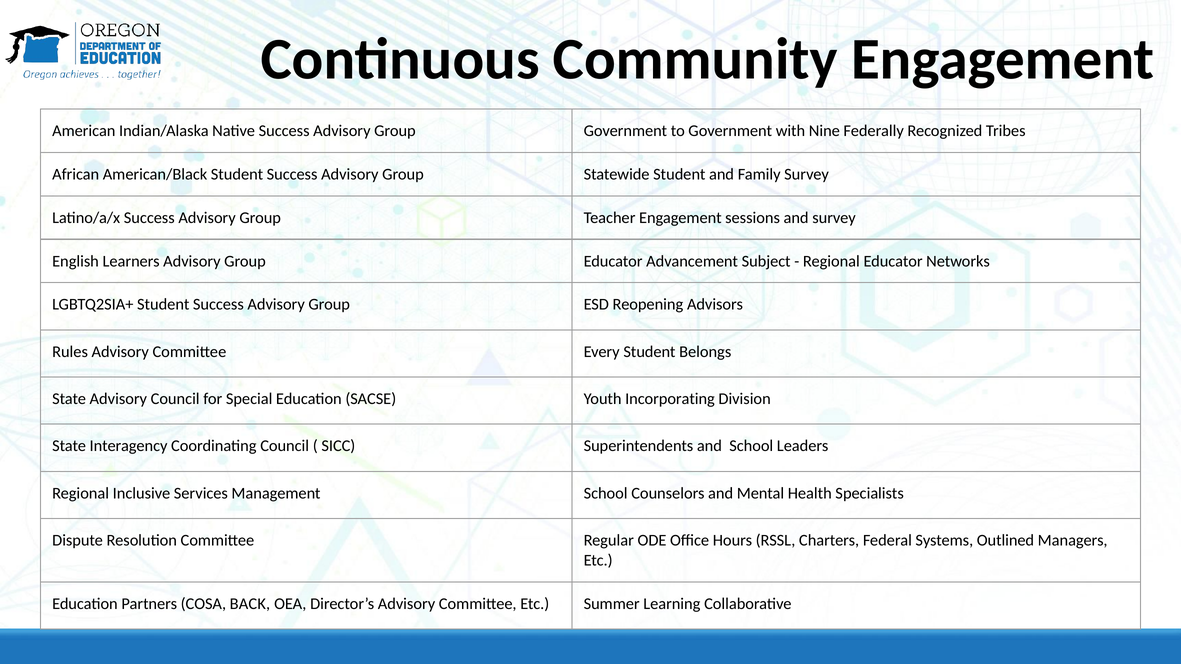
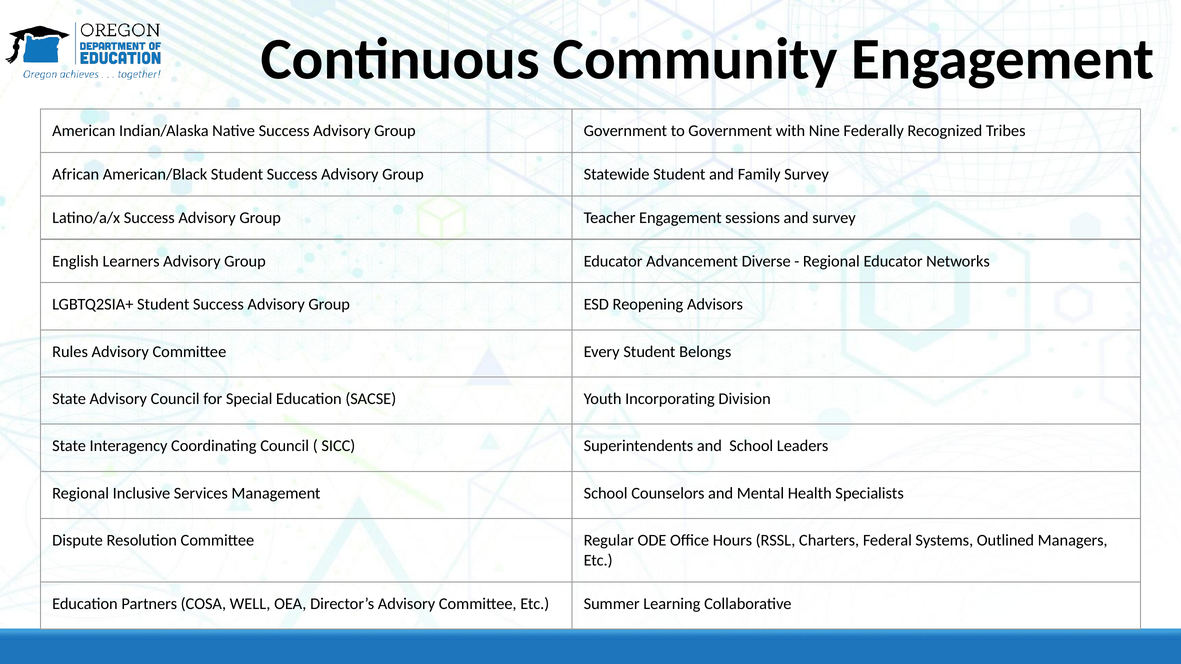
Subject: Subject -> Diverse
BACK: BACK -> WELL
